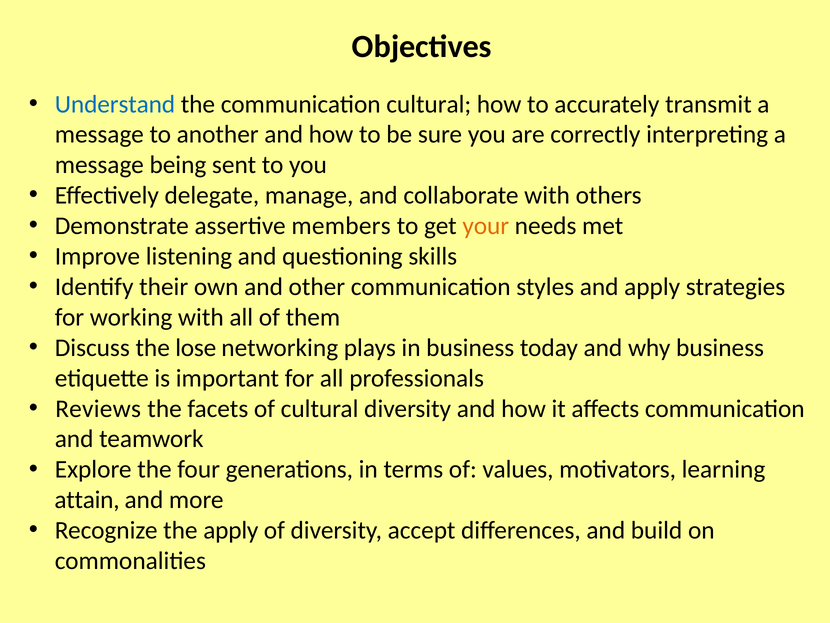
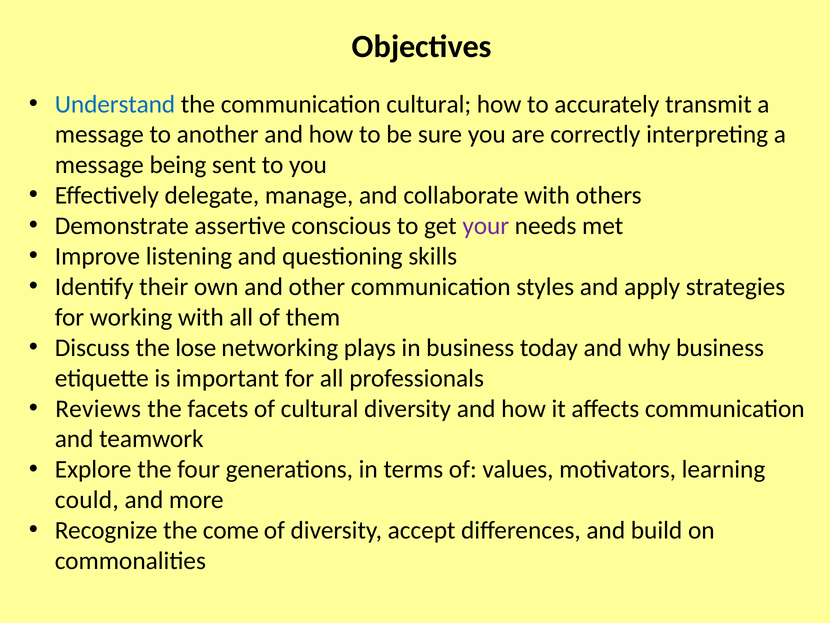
members: members -> conscious
your colour: orange -> purple
attain: attain -> could
the apply: apply -> come
